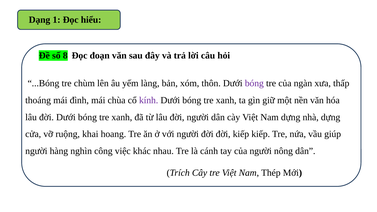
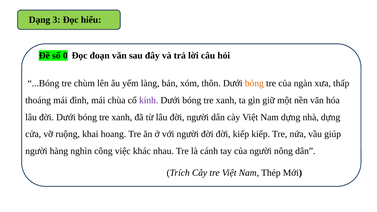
1: 1 -> 3
8: 8 -> 0
bóng at (254, 83) colour: purple -> orange
